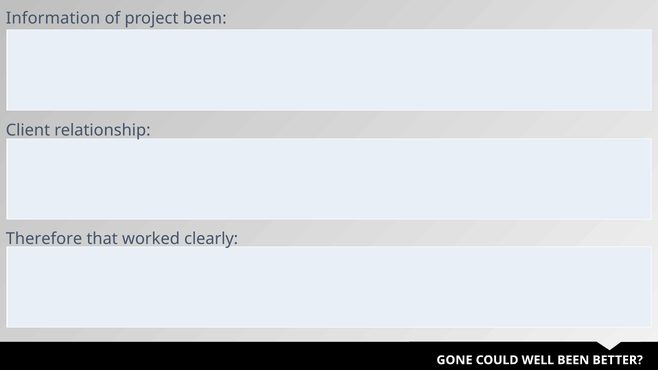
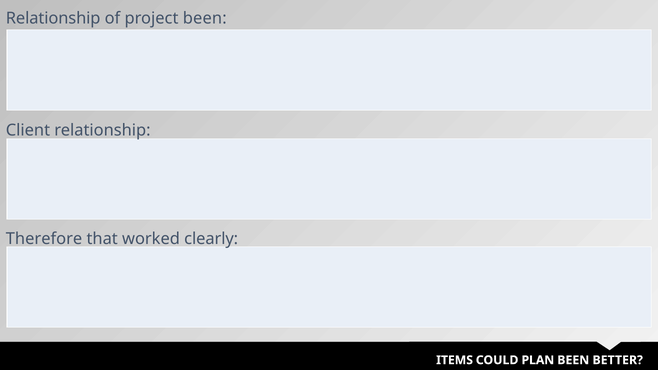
Information at (53, 18): Information -> Relationship
GONE: GONE -> ITEMS
WELL: WELL -> PLAN
